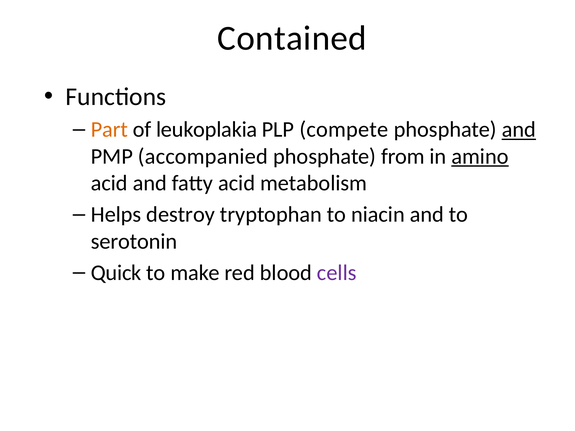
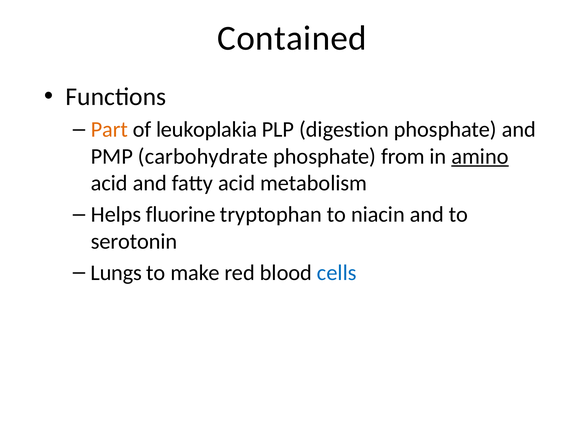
compete: compete -> digestion
and at (519, 130) underline: present -> none
accompanied: accompanied -> carbohydrate
destroy: destroy -> fluorine
Quick: Quick -> Lungs
cells colour: purple -> blue
